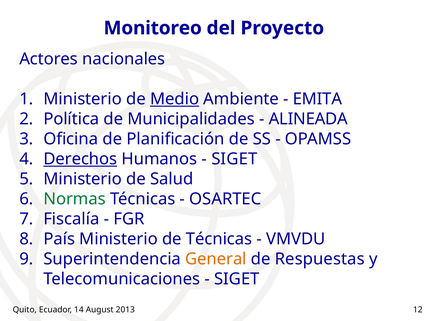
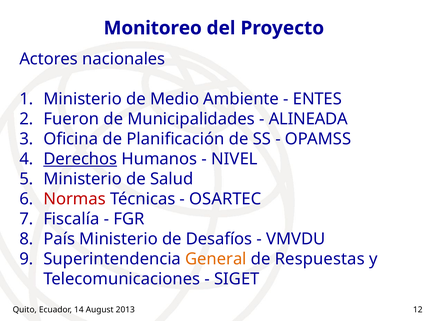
Medio underline: present -> none
EMITA: EMITA -> ENTES
Política: Política -> Fueron
SIGET at (234, 159): SIGET -> NIVEL
Normas colour: green -> red
de Técnicas: Técnicas -> Desafíos
